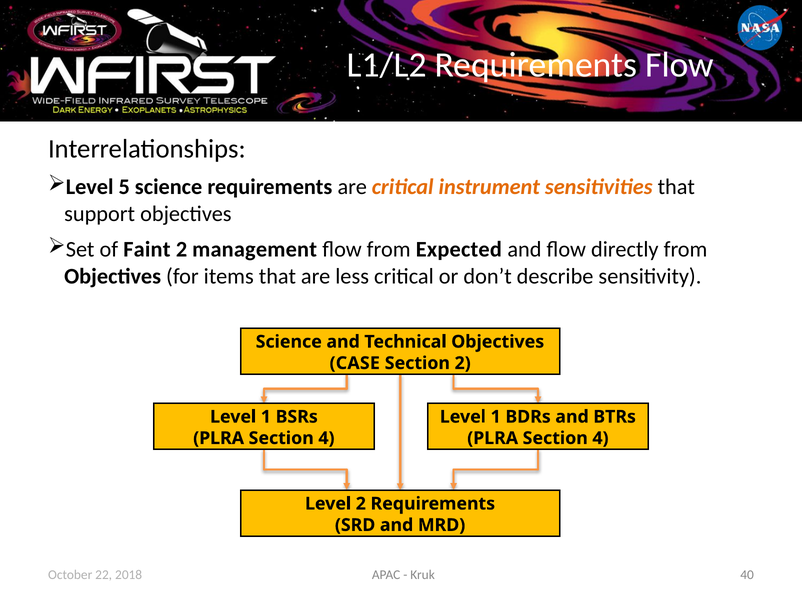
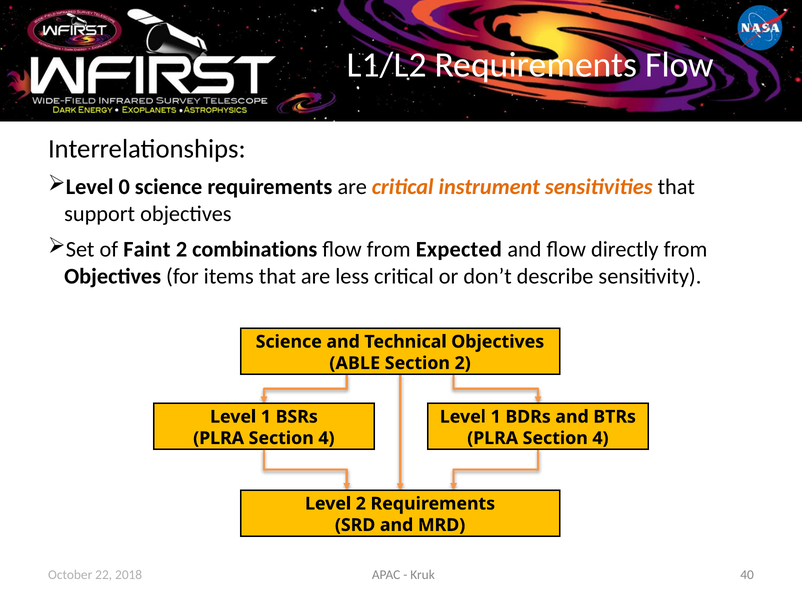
5: 5 -> 0
management: management -> combinations
CASE: CASE -> ABLE
